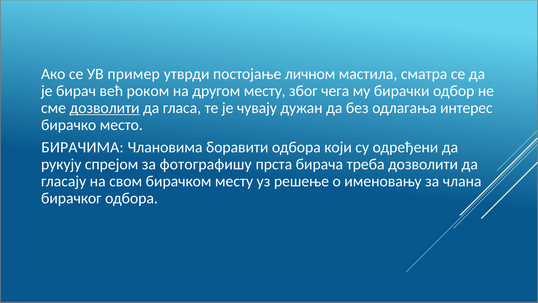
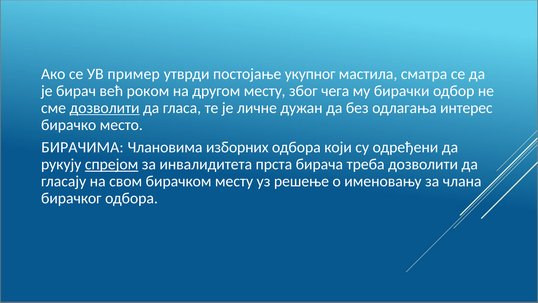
личном: личном -> укупног
чувају: чувају -> личне
боравити: боравити -> изборних
спрејом underline: none -> present
фотографишу: фотографишу -> инвалидитета
